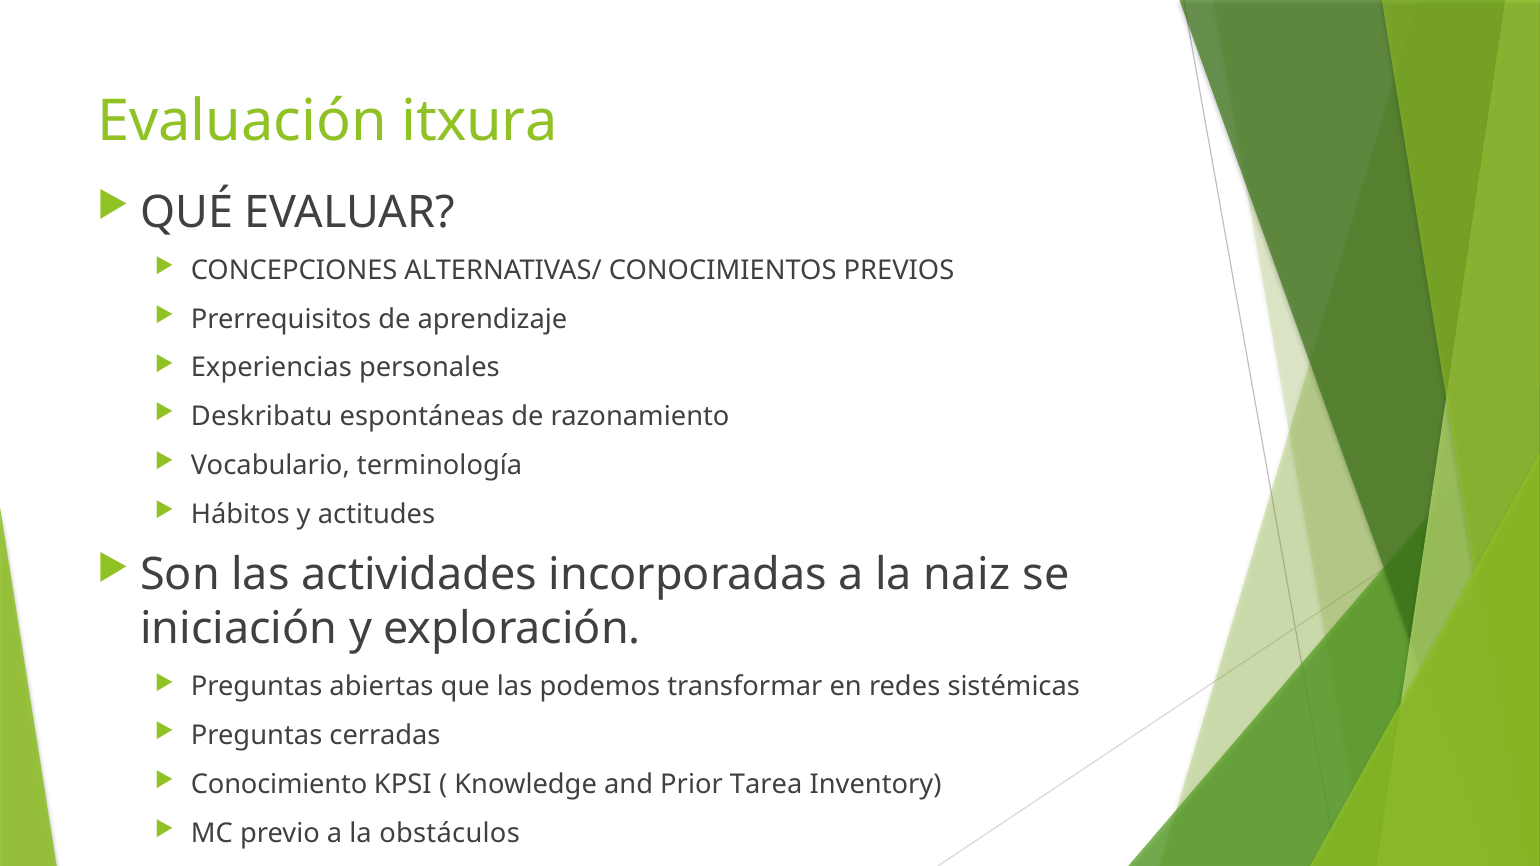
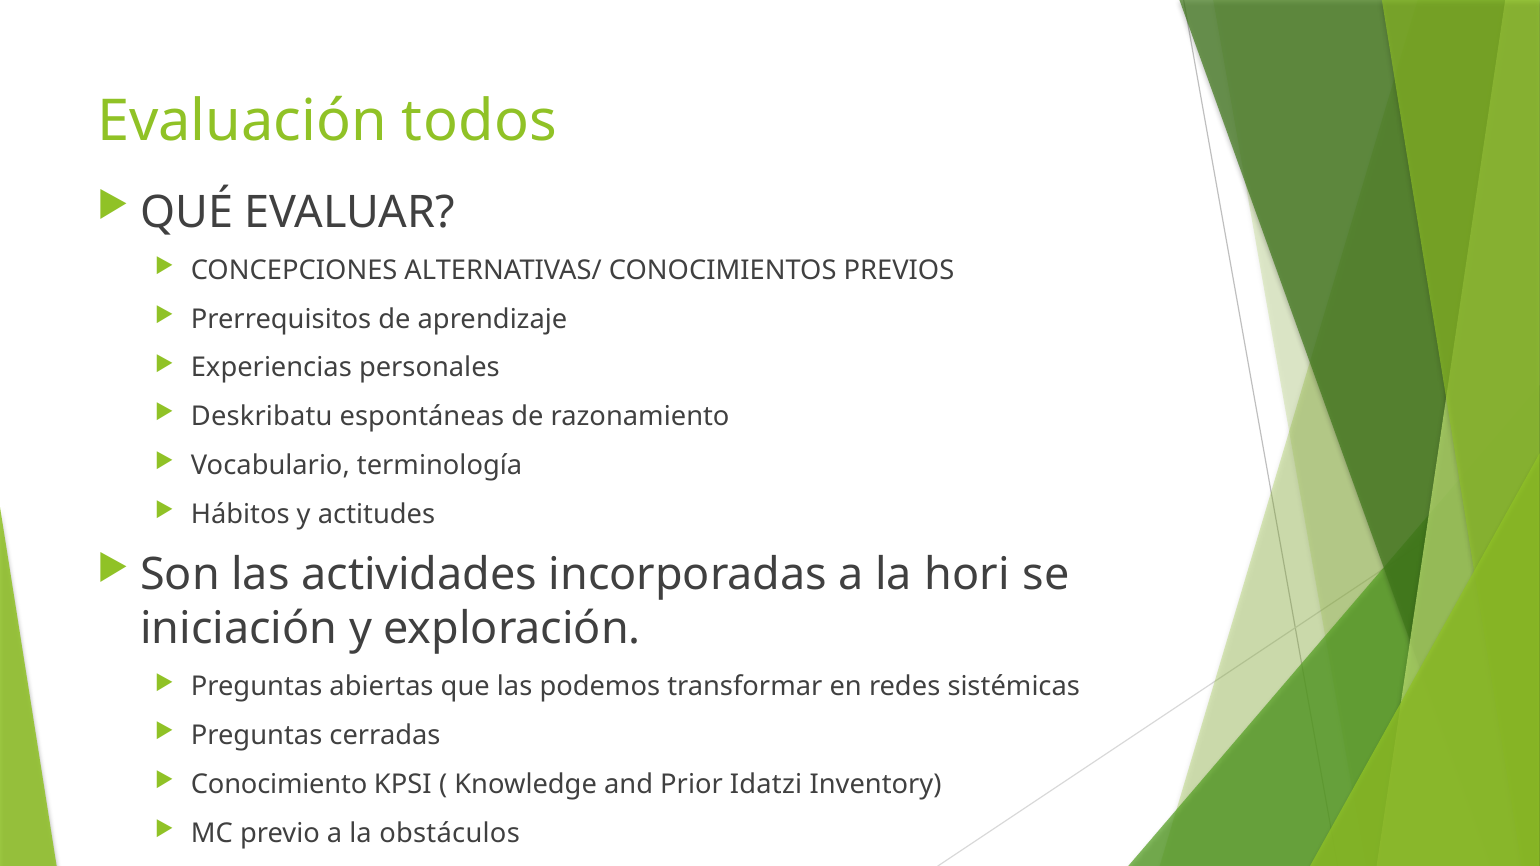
itxura: itxura -> todos
naiz: naiz -> hori
Tarea: Tarea -> Idatzi
